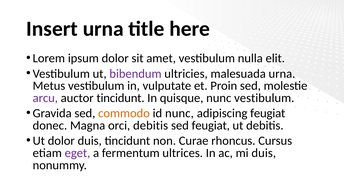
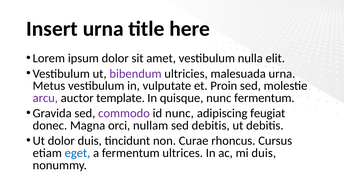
auctor tincidunt: tincidunt -> template
nunc vestibulum: vestibulum -> fermentum
commodo colour: orange -> purple
orci debitis: debitis -> nullam
sed feugiat: feugiat -> debitis
eget colour: purple -> blue
